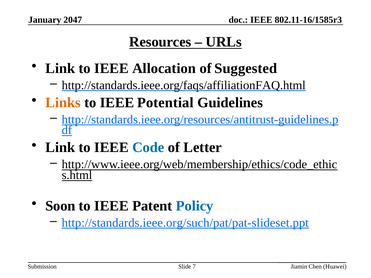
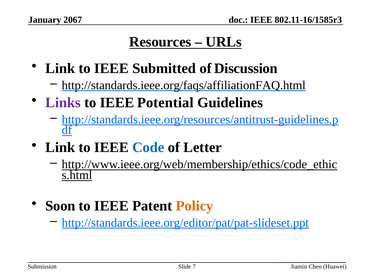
2047: 2047 -> 2067
Allocation: Allocation -> Submitted
Suggested: Suggested -> Discussion
Links colour: orange -> purple
Policy colour: blue -> orange
http://standards.ieee.org/such/pat/pat-slideset.ppt: http://standards.ieee.org/such/pat/pat-slideset.ppt -> http://standards.ieee.org/editor/pat/pat-slideset.ppt
